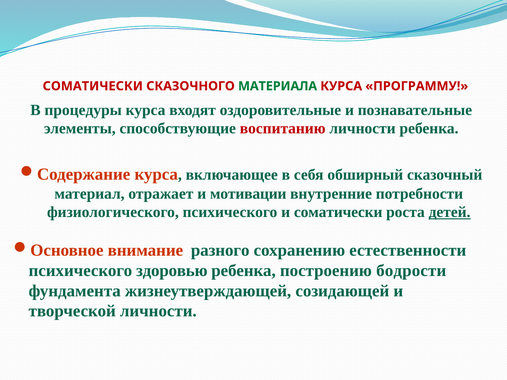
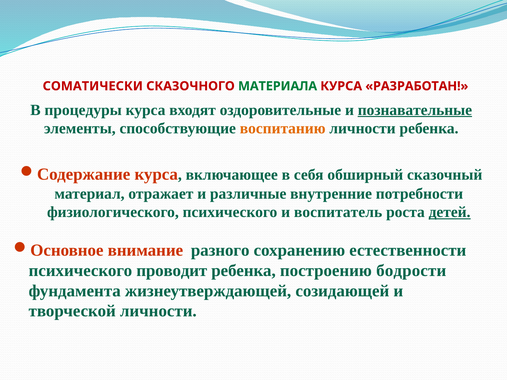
ПРОГРАММУ: ПРОГРАММУ -> РАЗРАБОТАН
познавательные underline: none -> present
воспитанию colour: red -> orange
мотивации: мотивации -> различные
и соматически: соматически -> воспитатель
здоровью: здоровью -> проводит
